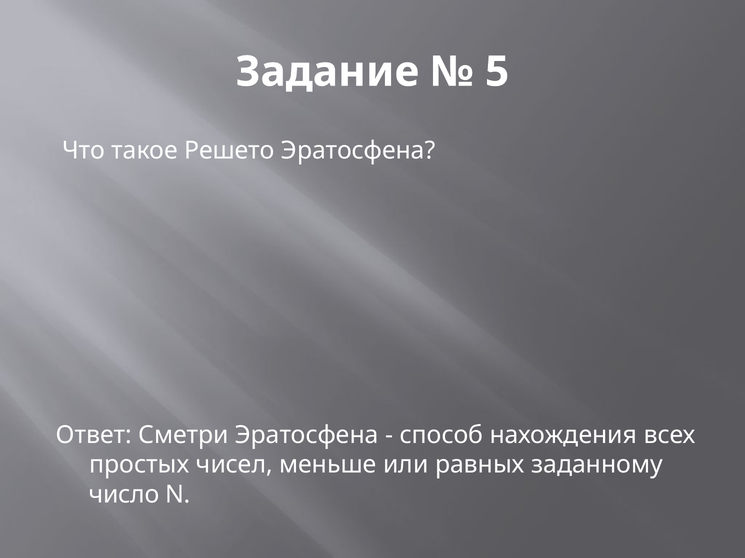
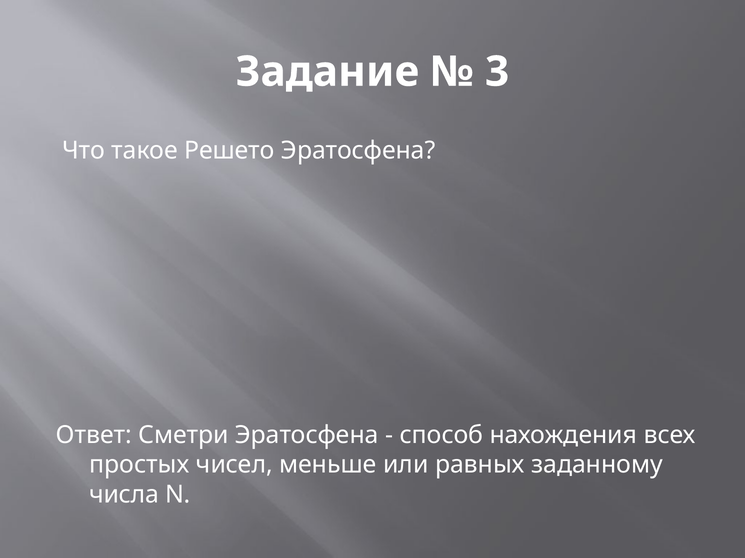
5: 5 -> 3
число: число -> числа
